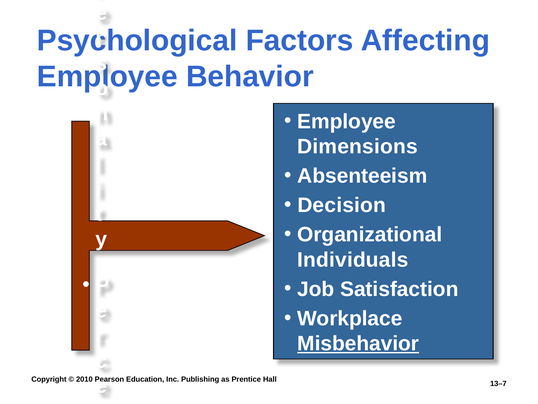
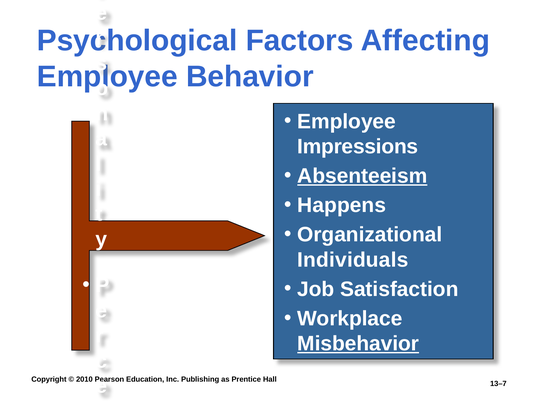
Dimensions: Dimensions -> Impressions
Absenteeism underline: none -> present
Decision: Decision -> Happens
